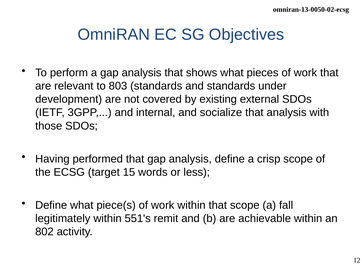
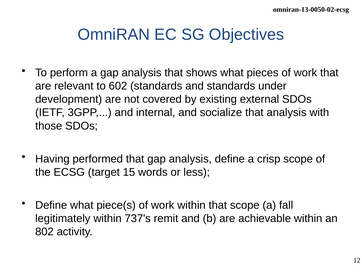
803: 803 -> 602
551's: 551's -> 737's
